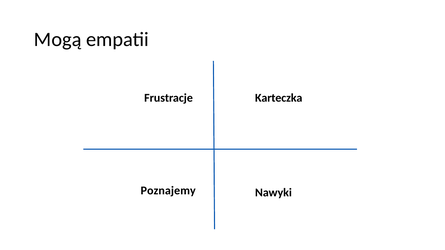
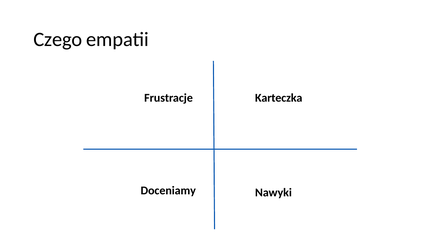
Mogą: Mogą -> Czego
Poznajemy: Poznajemy -> Doceniamy
